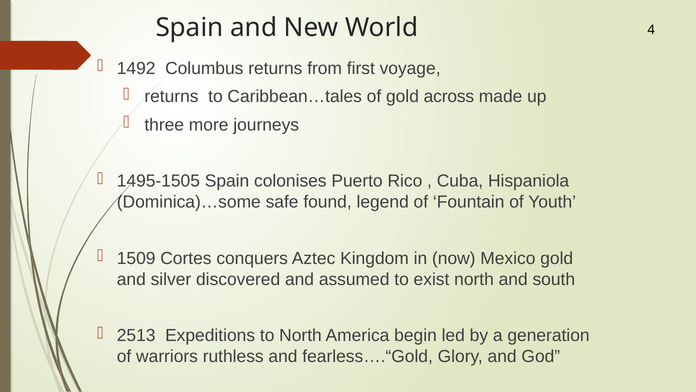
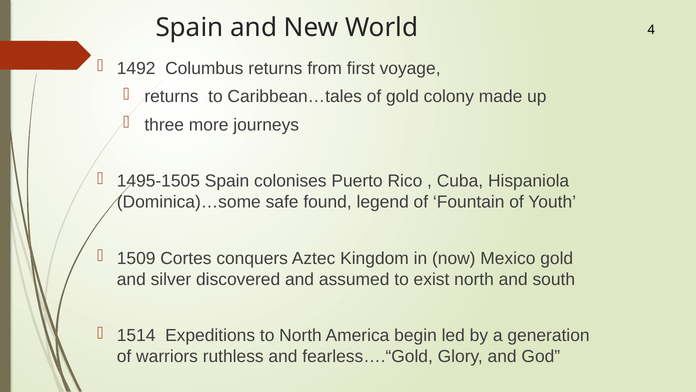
across: across -> colony
2513: 2513 -> 1514
